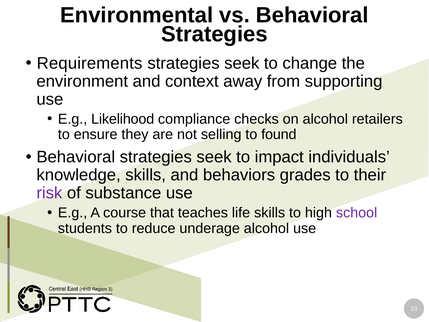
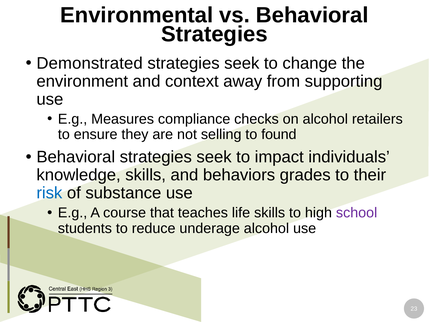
Requirements: Requirements -> Demonstrated
Likelihood: Likelihood -> Measures
risk colour: purple -> blue
